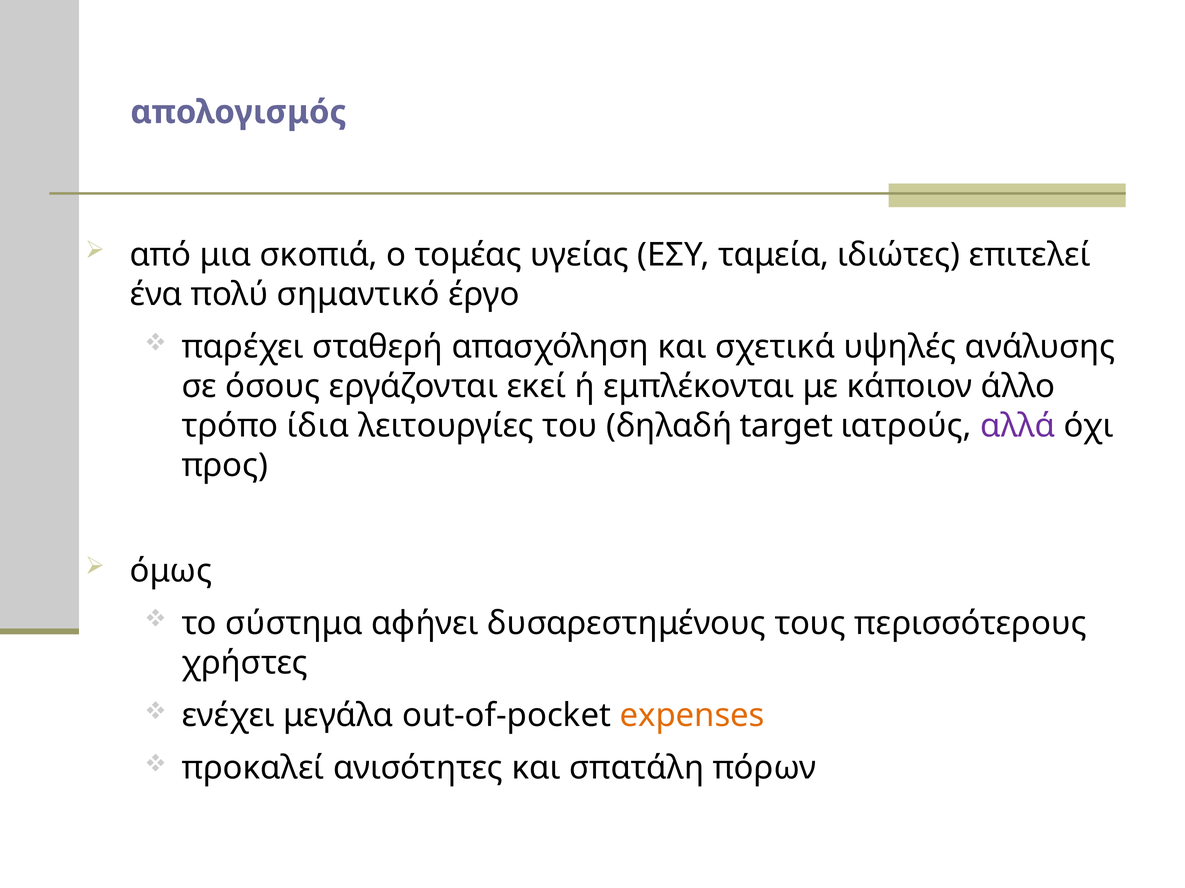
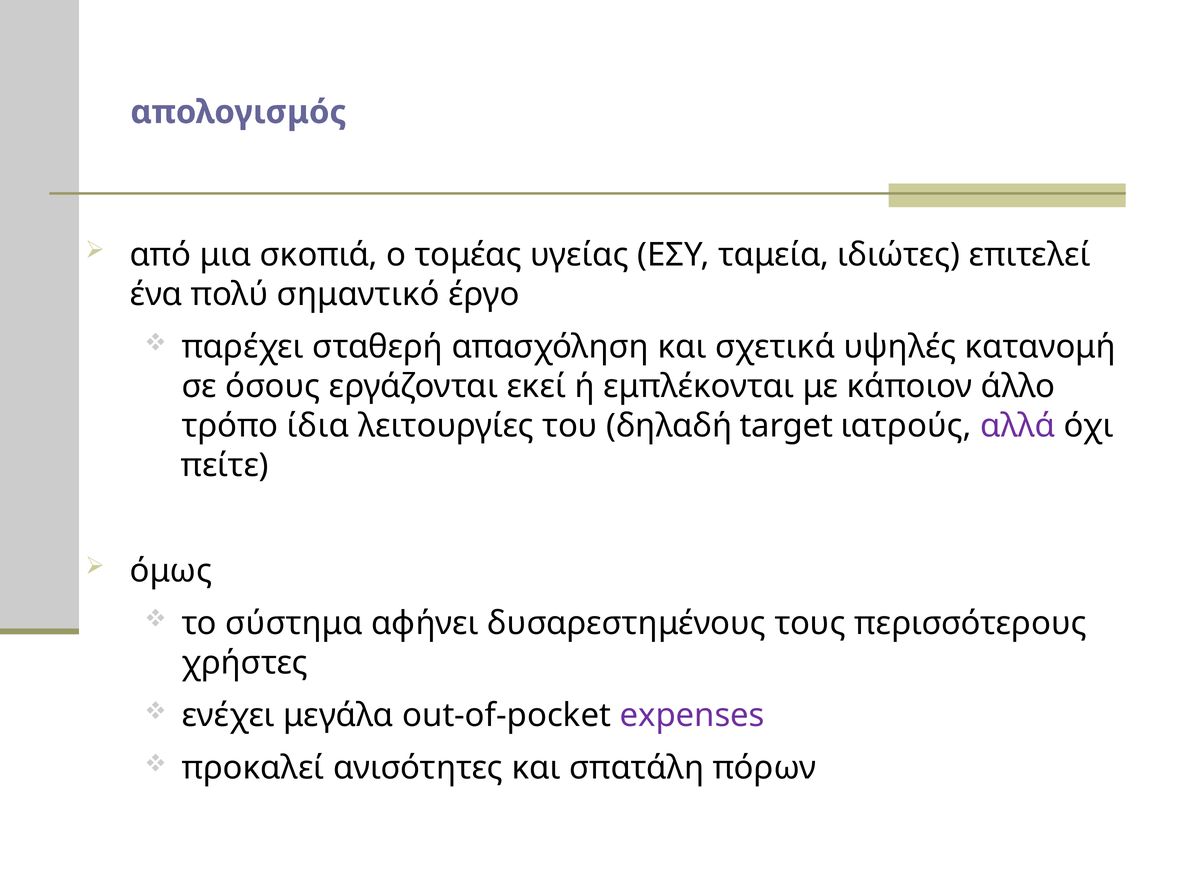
ανάλυσης: ανάλυσης -> κατανομή
προς: προς -> πείτε
expenses colour: orange -> purple
